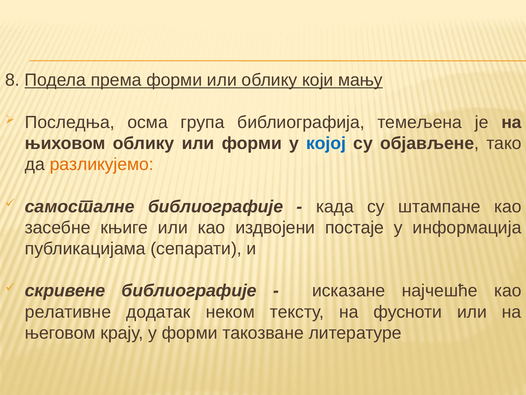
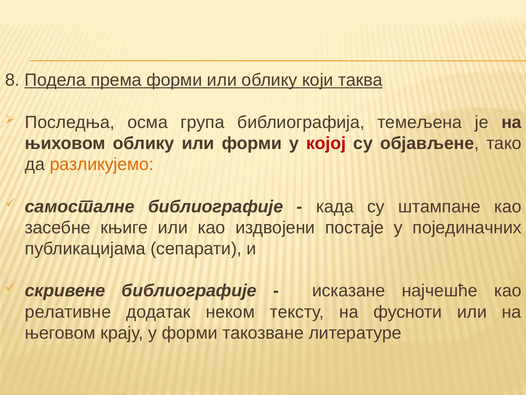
мању: мању -> таква
којој colour: blue -> red
информација: информација -> појединачних
